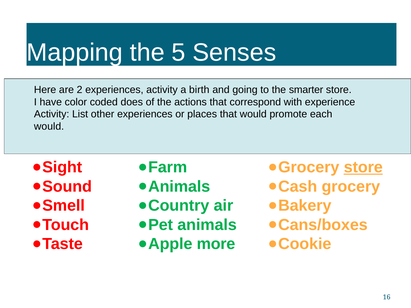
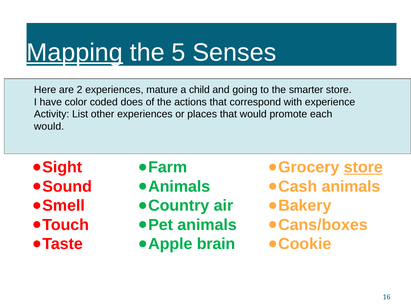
Mapping underline: none -> present
experiences activity: activity -> mature
birth: birth -> child
grocery at (351, 187): grocery -> animals
more: more -> brain
